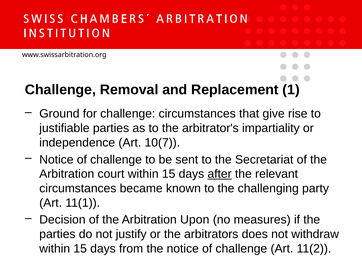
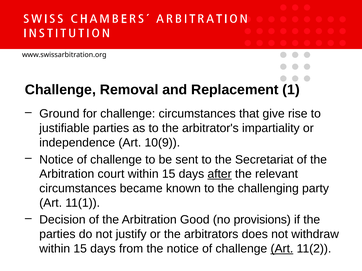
10(7: 10(7 -> 10(9
Upon: Upon -> Good
measures: measures -> provisions
Art at (282, 249) underline: none -> present
